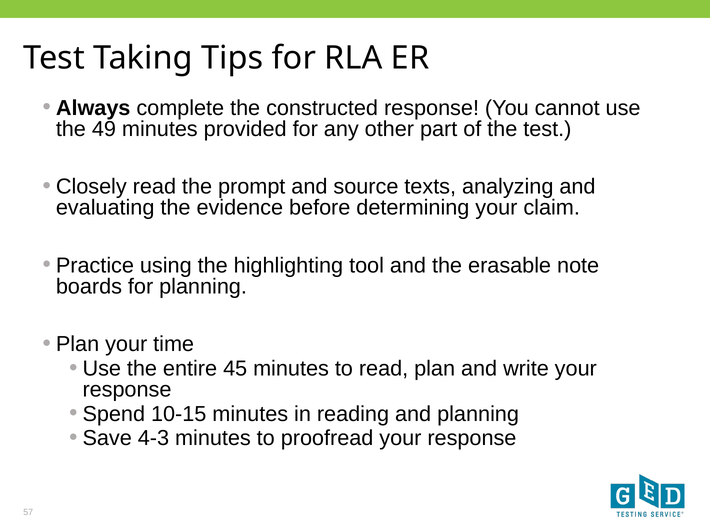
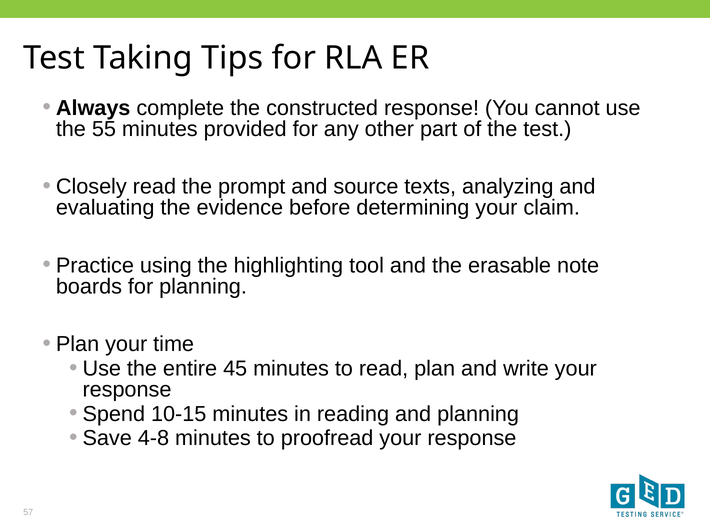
49: 49 -> 55
4-3: 4-3 -> 4-8
